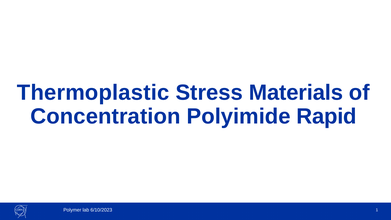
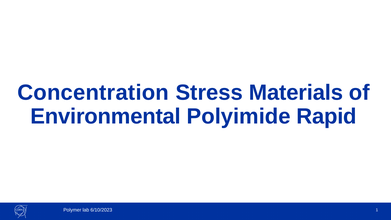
Thermoplastic: Thermoplastic -> Concentration
Concentration: Concentration -> Environmental
